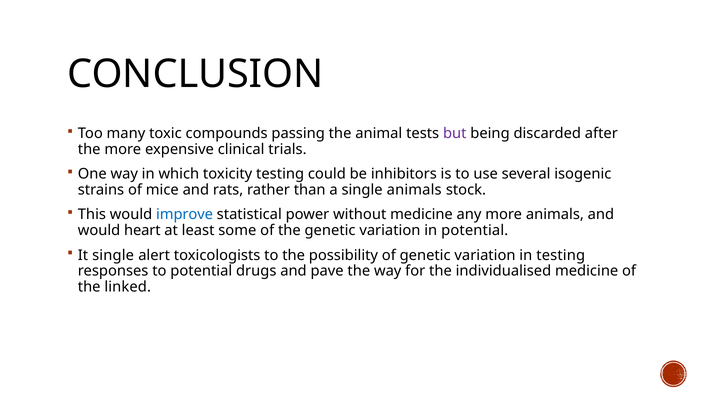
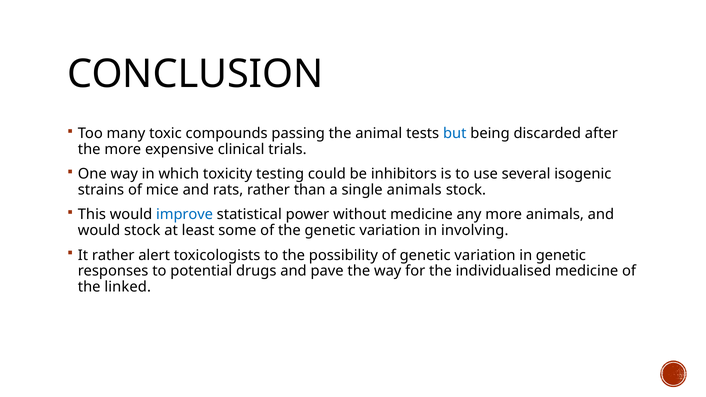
but colour: purple -> blue
would heart: heart -> stock
in potential: potential -> involving
It single: single -> rather
in testing: testing -> genetic
